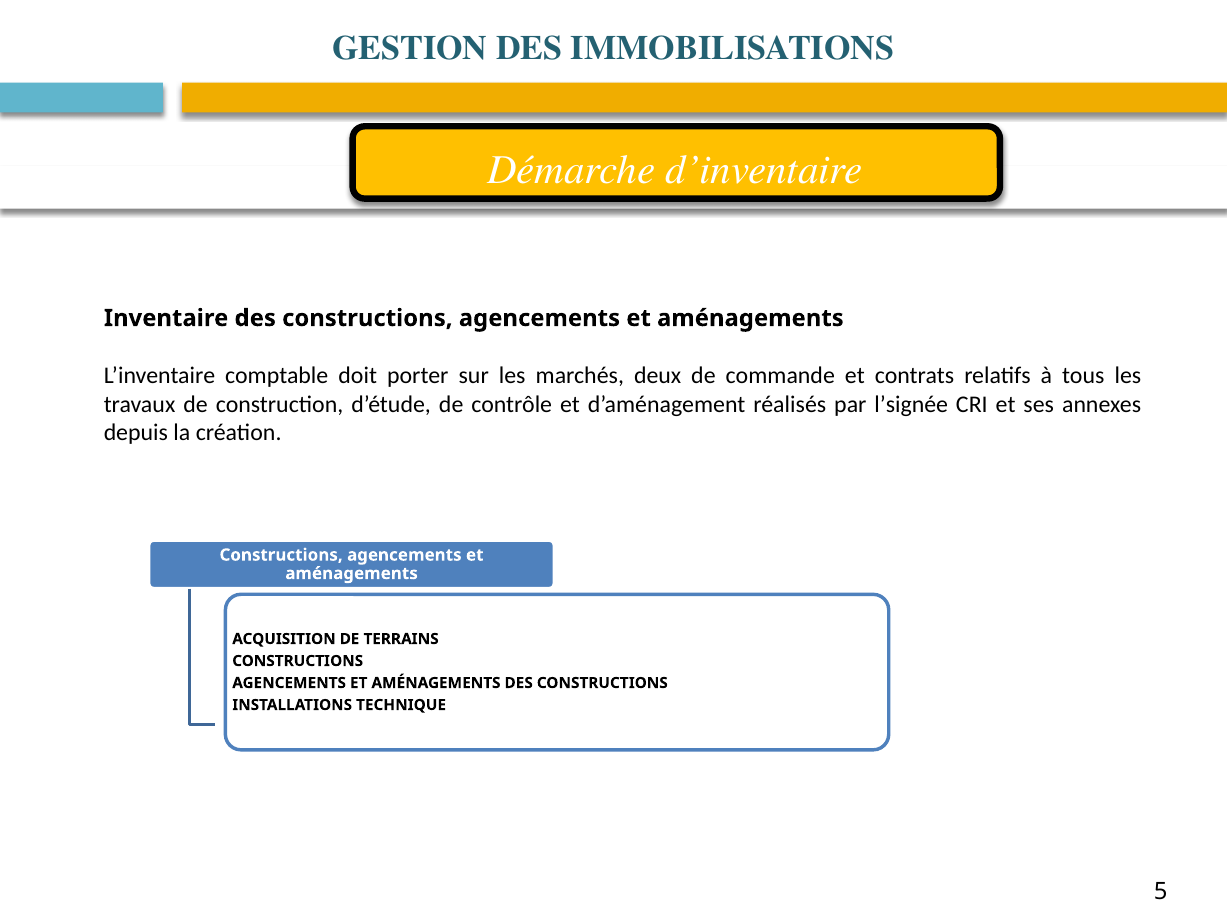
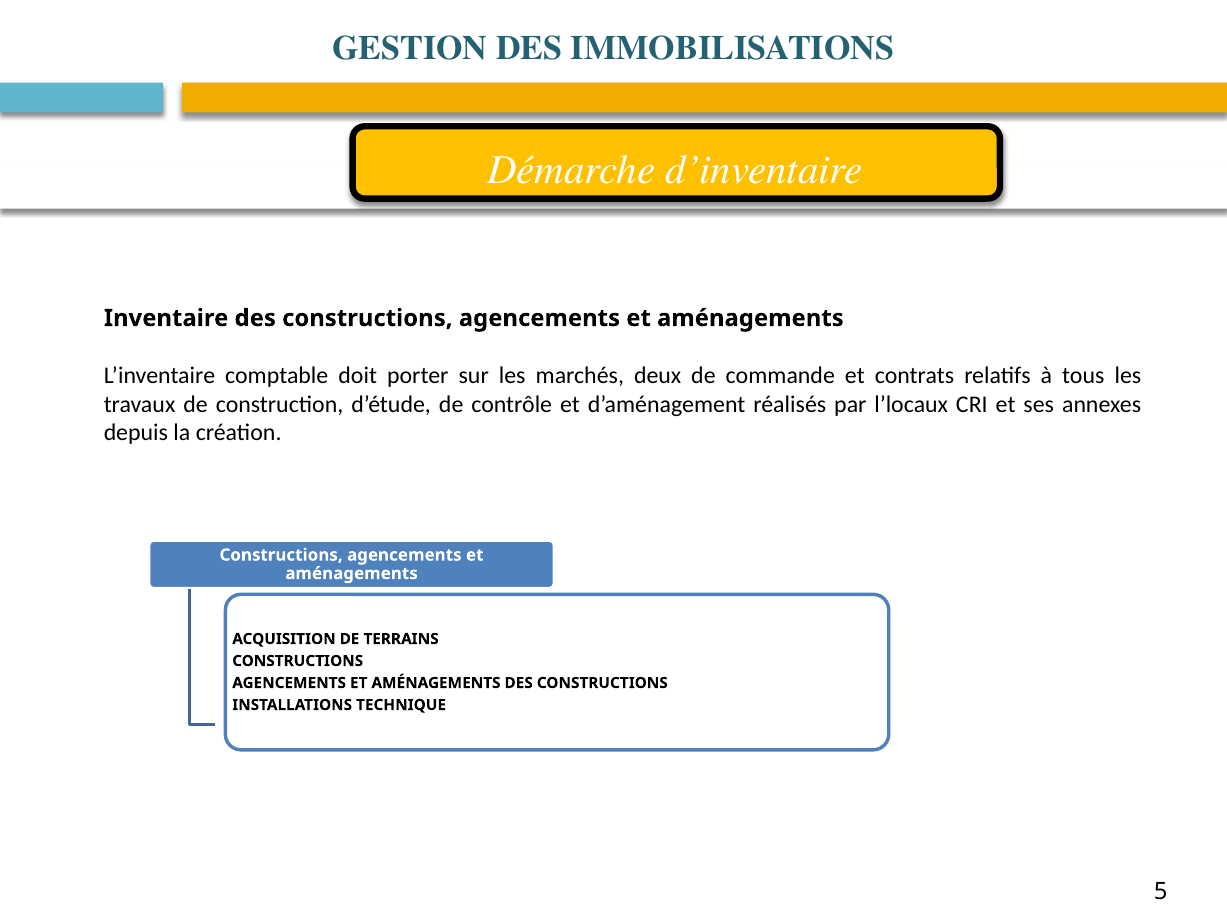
l’signée: l’signée -> l’locaux
